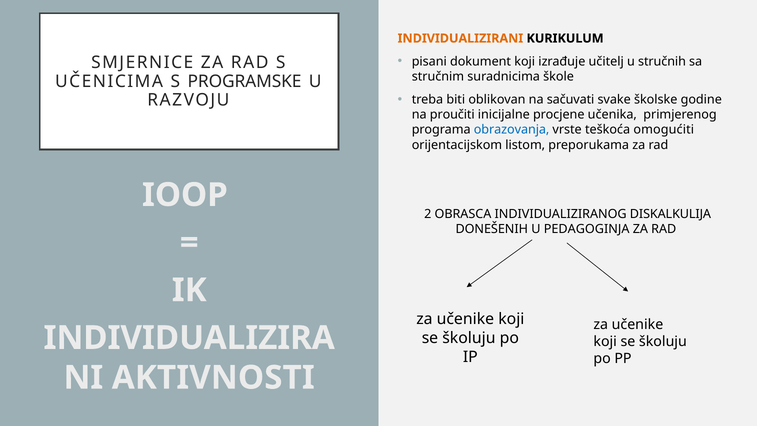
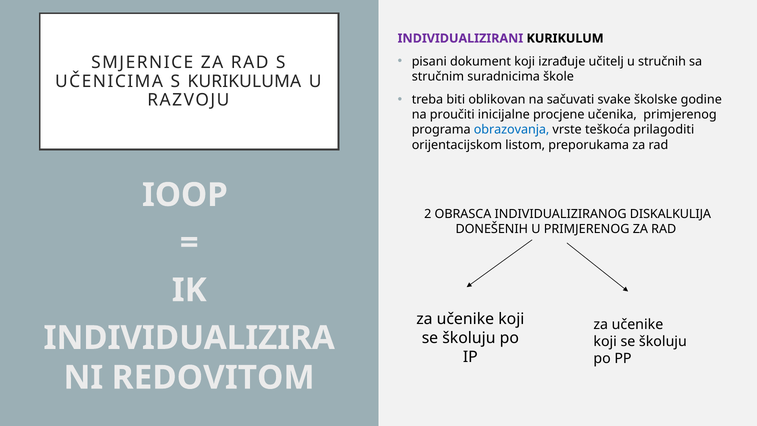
INDIVIDUALIZIRANI colour: orange -> purple
PROGRAMSKE: PROGRAMSKE -> KURIKULUMA
omogućiti: omogućiti -> prilagoditi
U PEDAGOGINJA: PEDAGOGINJA -> PRIMJERENOG
AKTIVNOSTI: AKTIVNOSTI -> REDOVITOM
